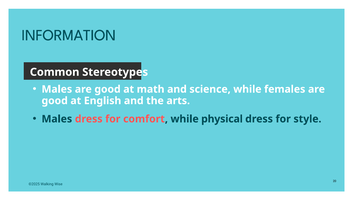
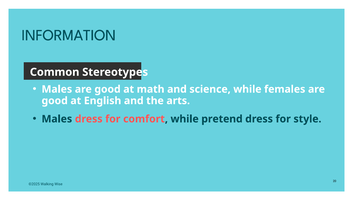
physical: physical -> pretend
